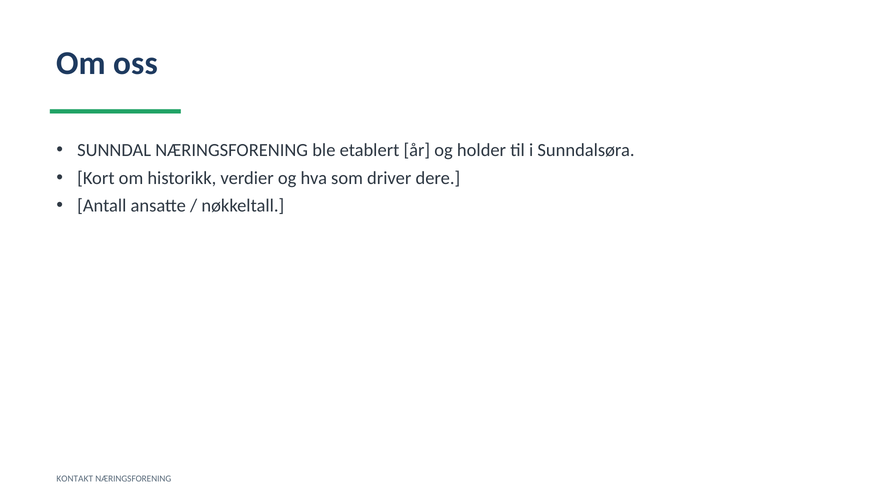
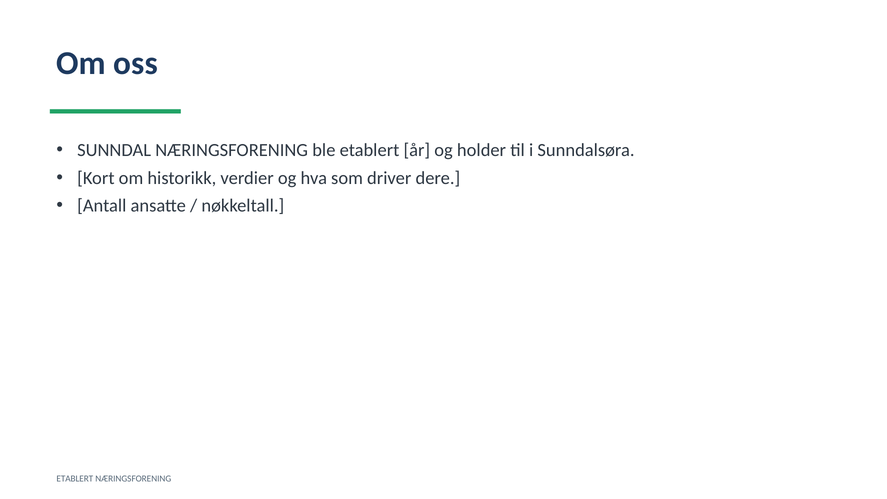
KONTAKT at (75, 479): KONTAKT -> ETABLERT
